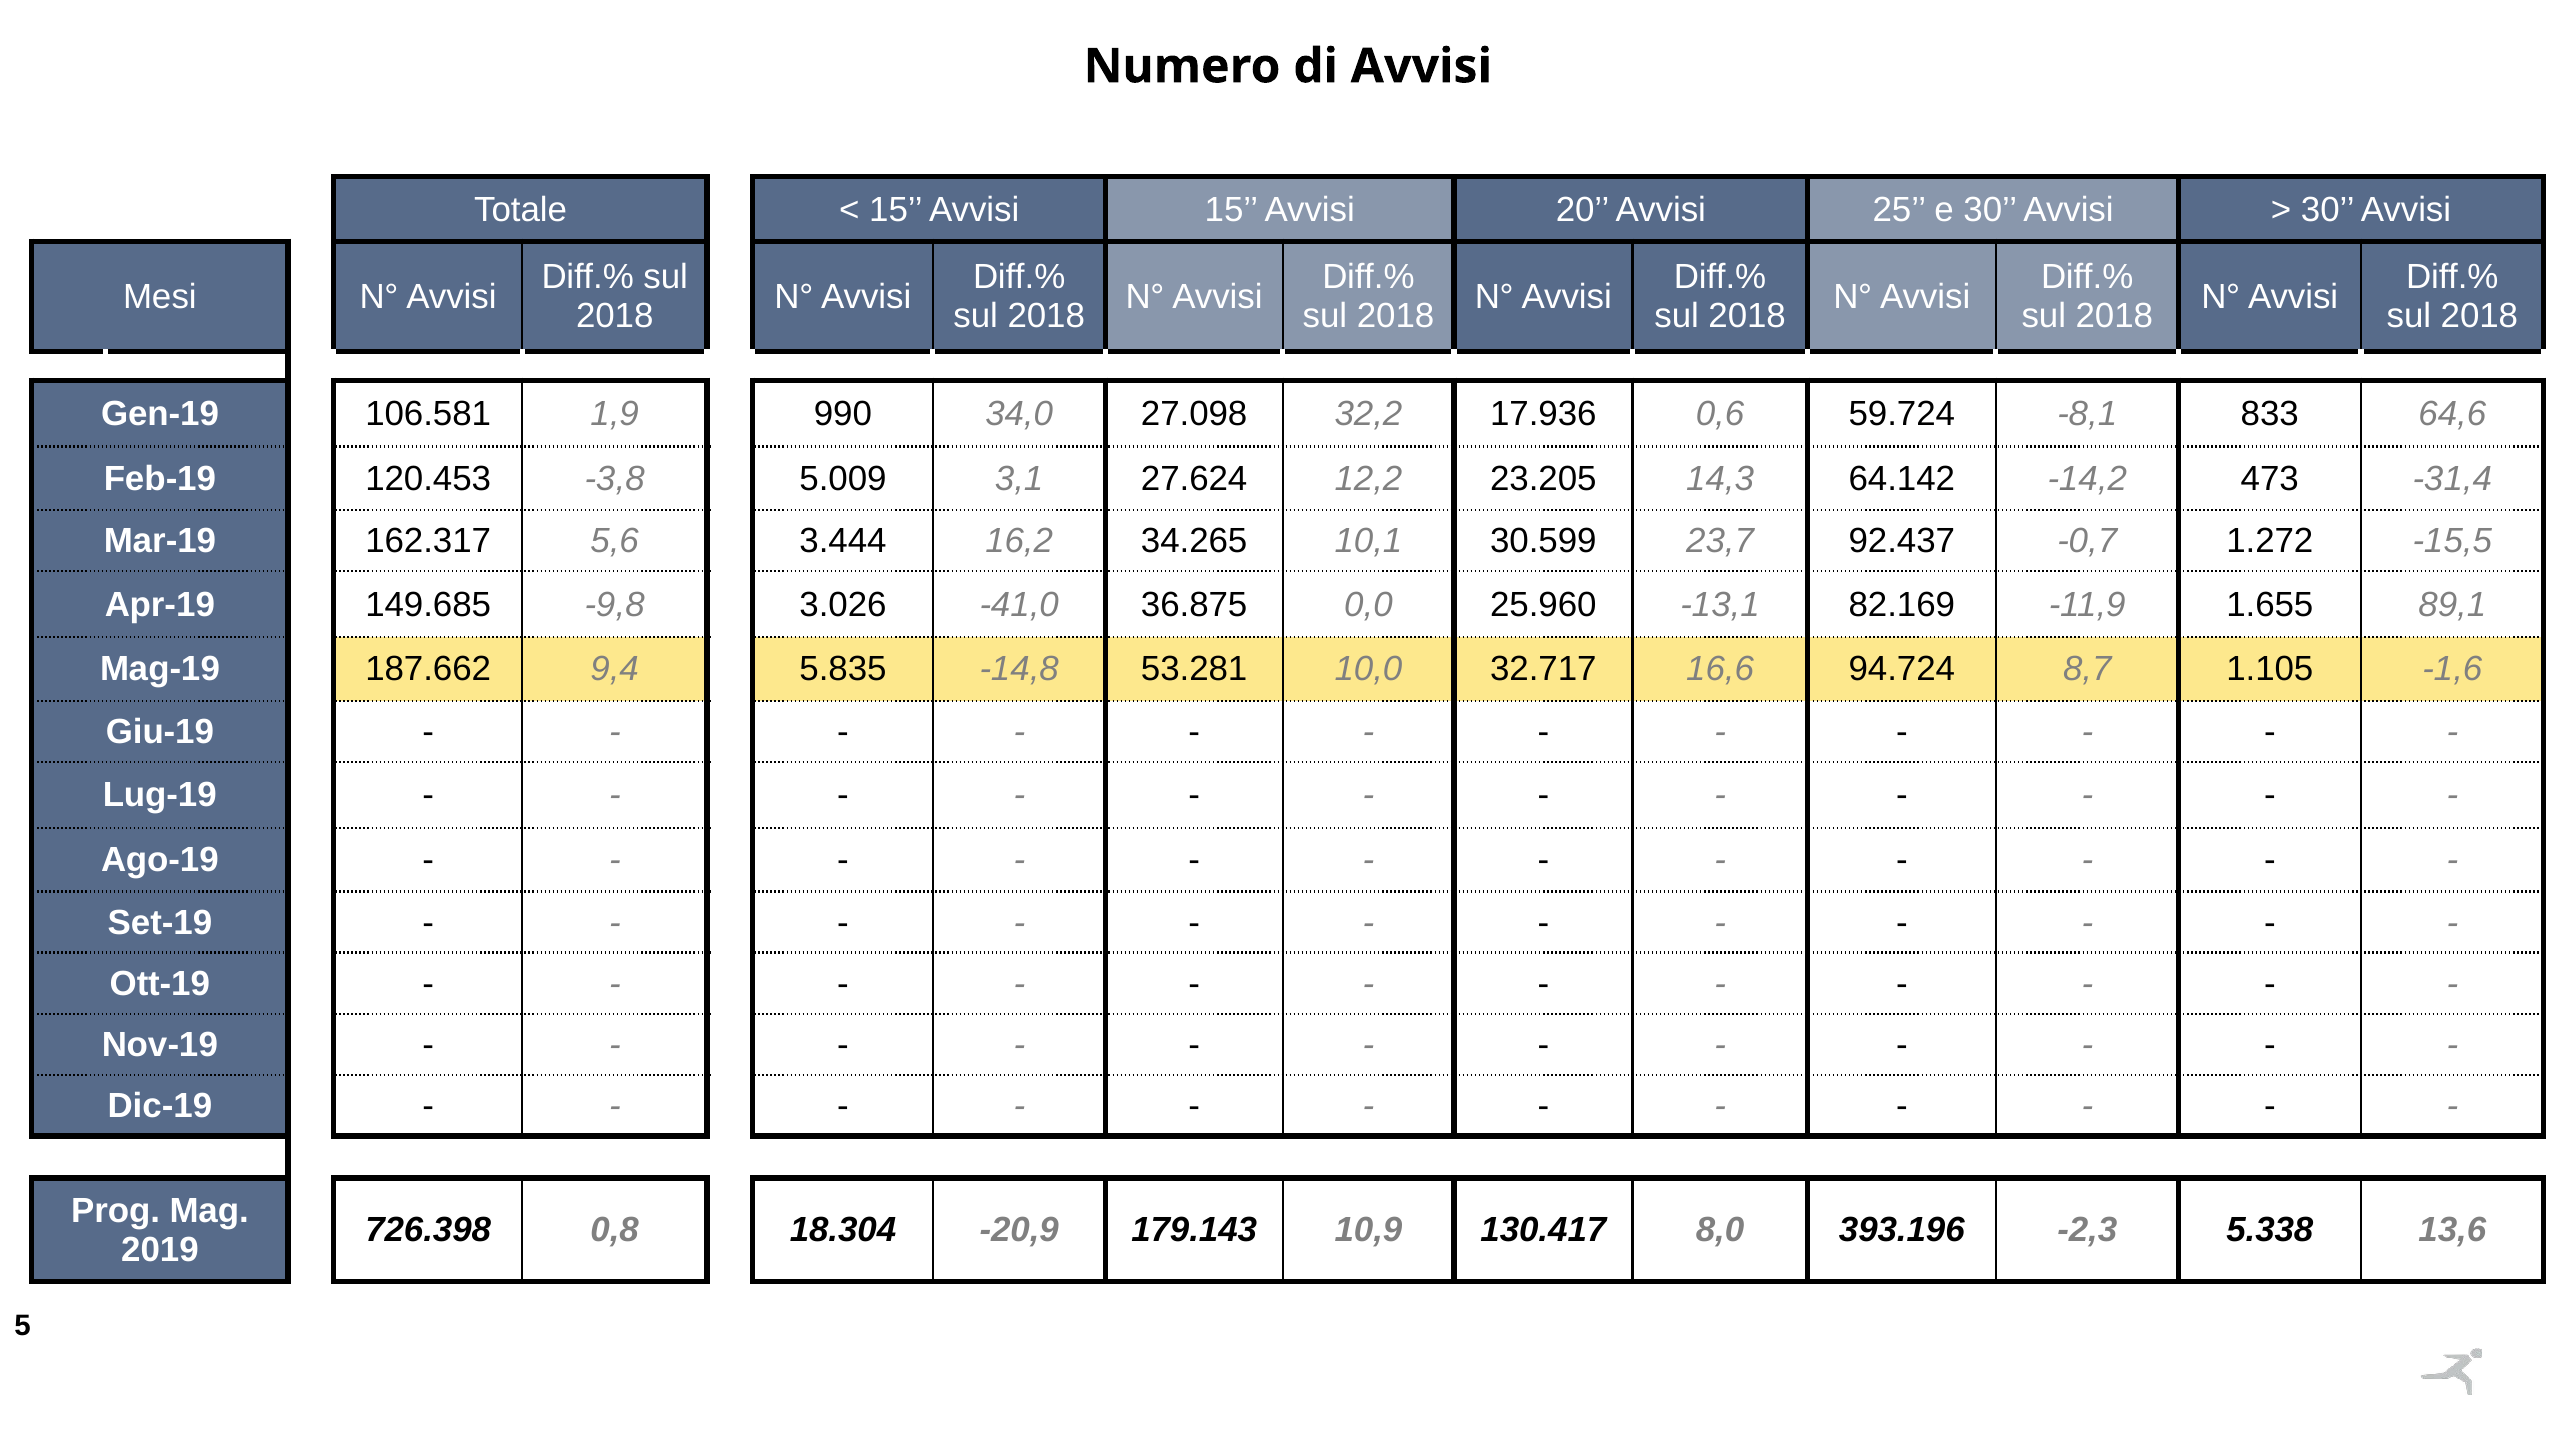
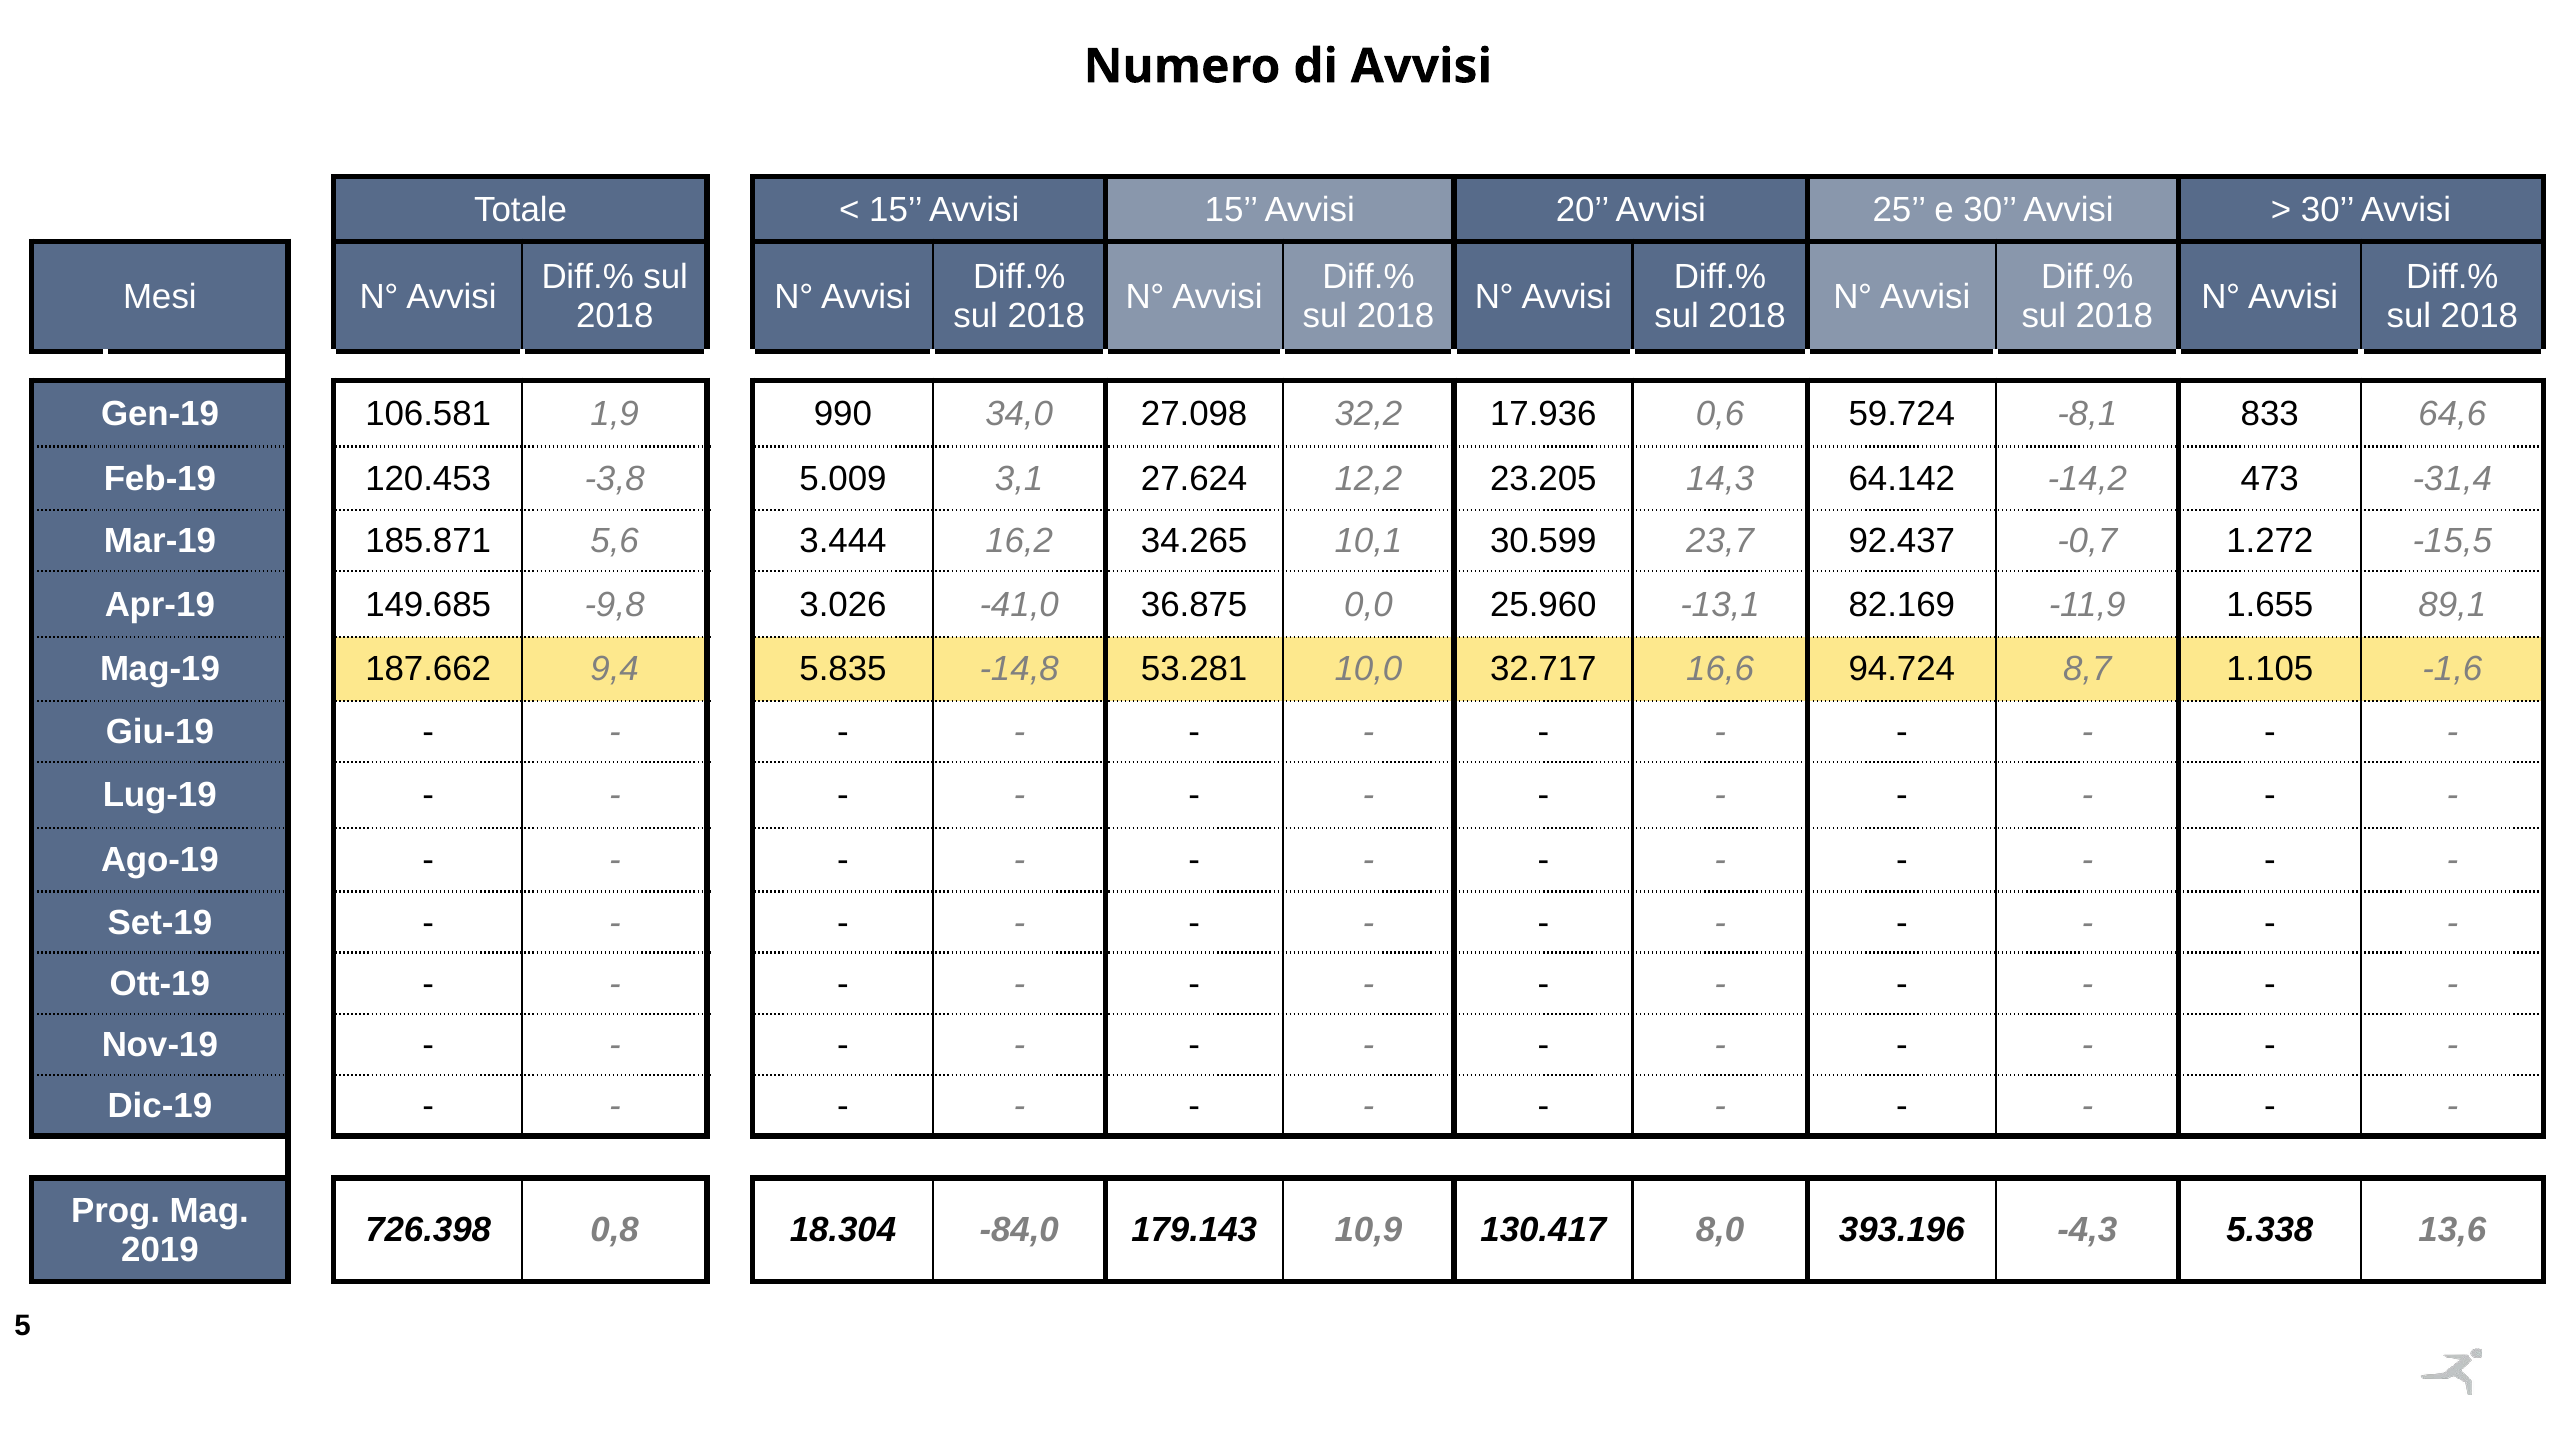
162.317: 162.317 -> 185.871
-20,9: -20,9 -> -84,0
-2,3: -2,3 -> -4,3
